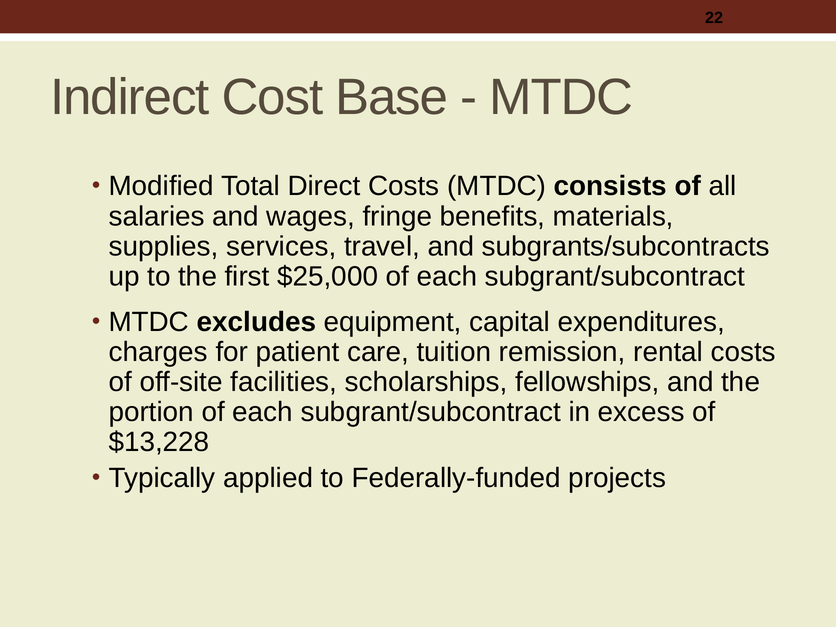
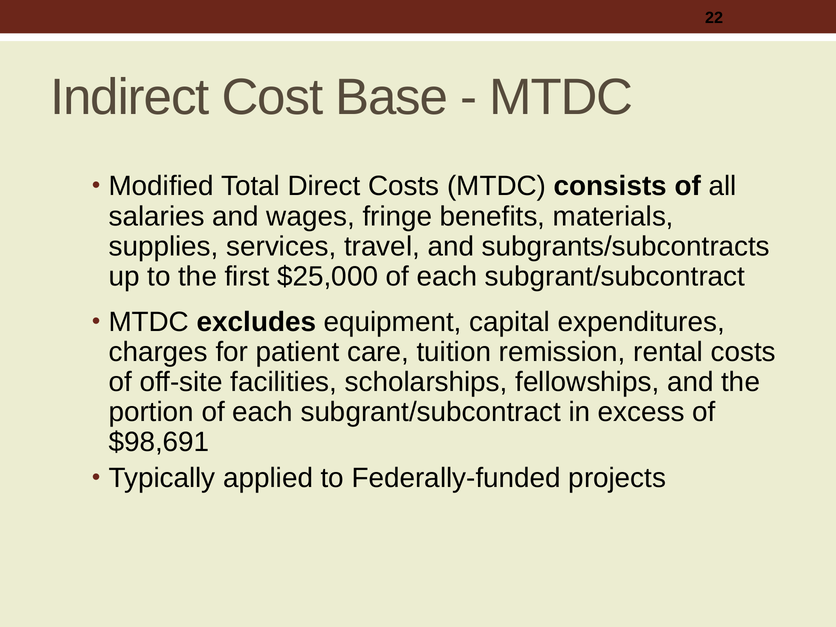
$13,228: $13,228 -> $98,691
